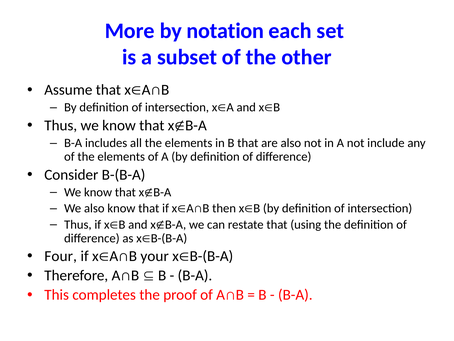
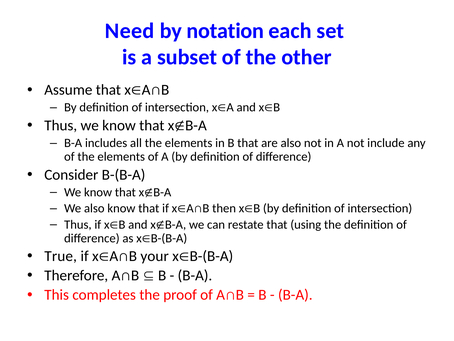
More: More -> Need
Four: Four -> True
